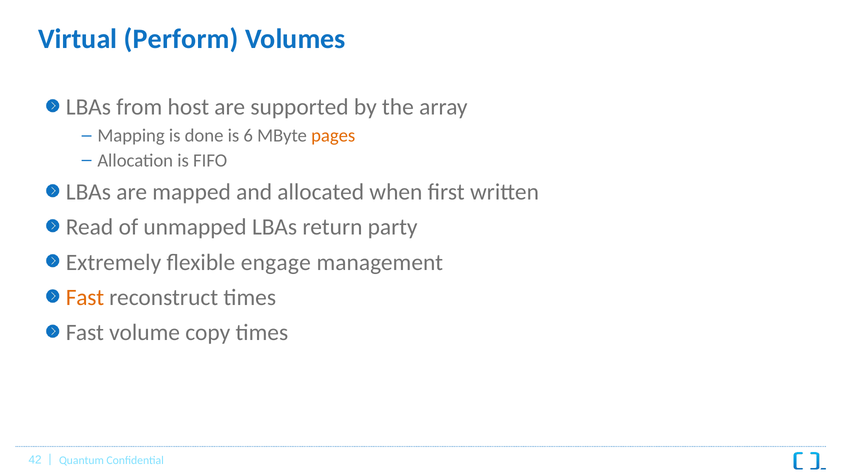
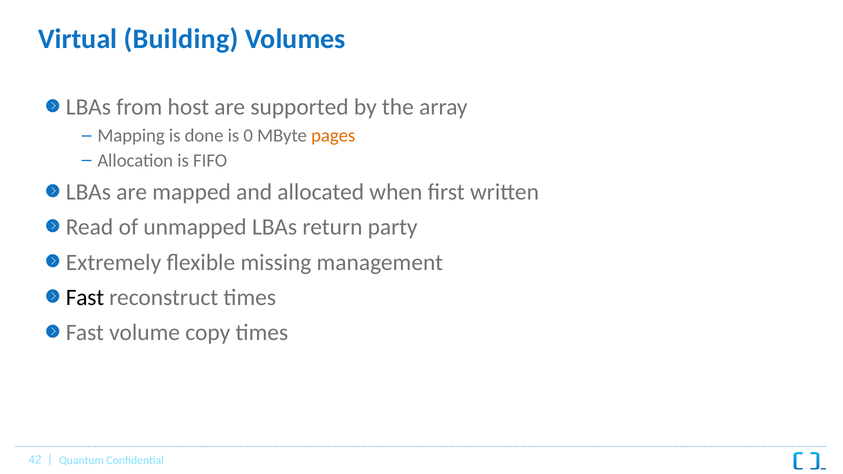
Perform: Perform -> Building
6: 6 -> 0
engage: engage -> missing
Fast at (85, 298) colour: orange -> black
